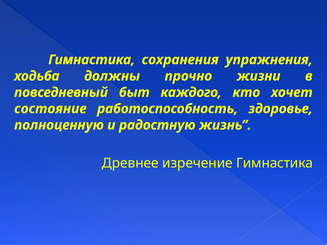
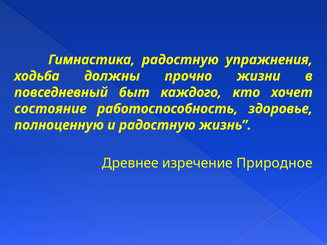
Гимнастика сохранения: сохранения -> радостную
изречение Гимнастика: Гимнастика -> Природное
